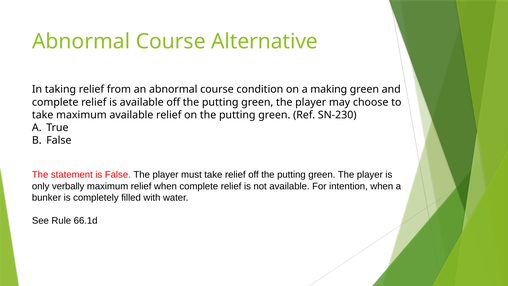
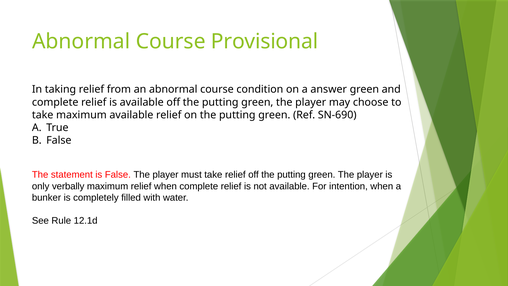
Alternative: Alternative -> Provisional
making: making -> answer
SN-230: SN-230 -> SN-690
66.1d: 66.1d -> 12.1d
